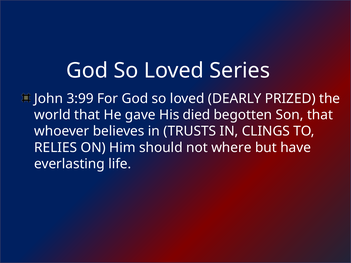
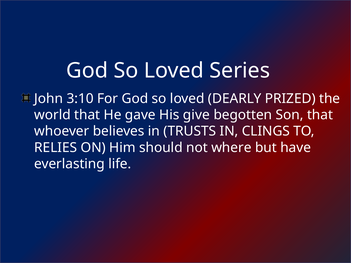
3:99: 3:99 -> 3:10
died: died -> give
